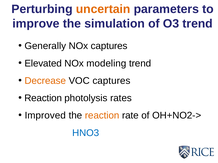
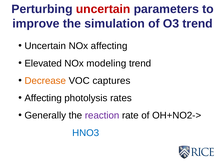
uncertain at (103, 9) colour: orange -> red
Generally at (45, 46): Generally -> Uncertain
NOx captures: captures -> affecting
Reaction at (43, 98): Reaction -> Affecting
Improved: Improved -> Generally
reaction at (102, 116) colour: orange -> purple
